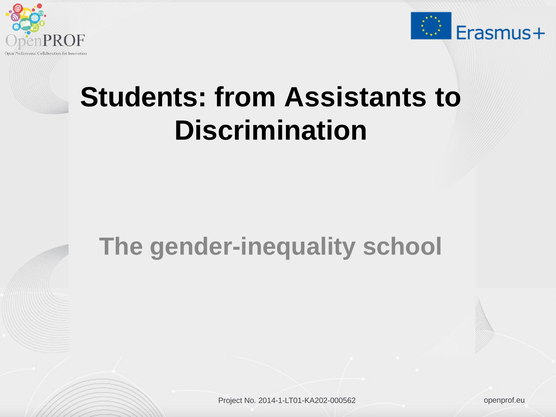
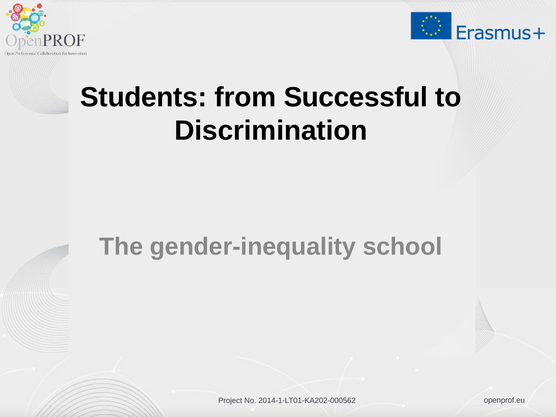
Assistants: Assistants -> Successful
